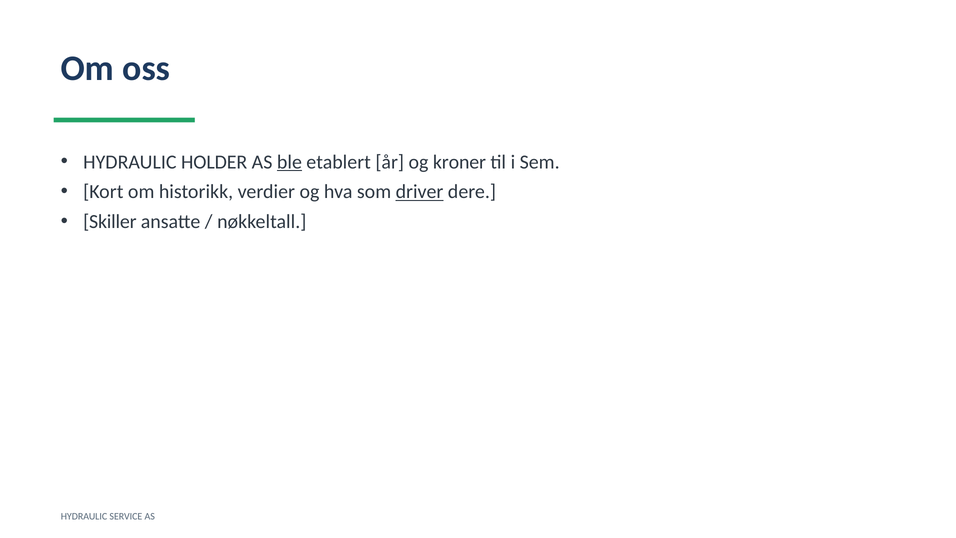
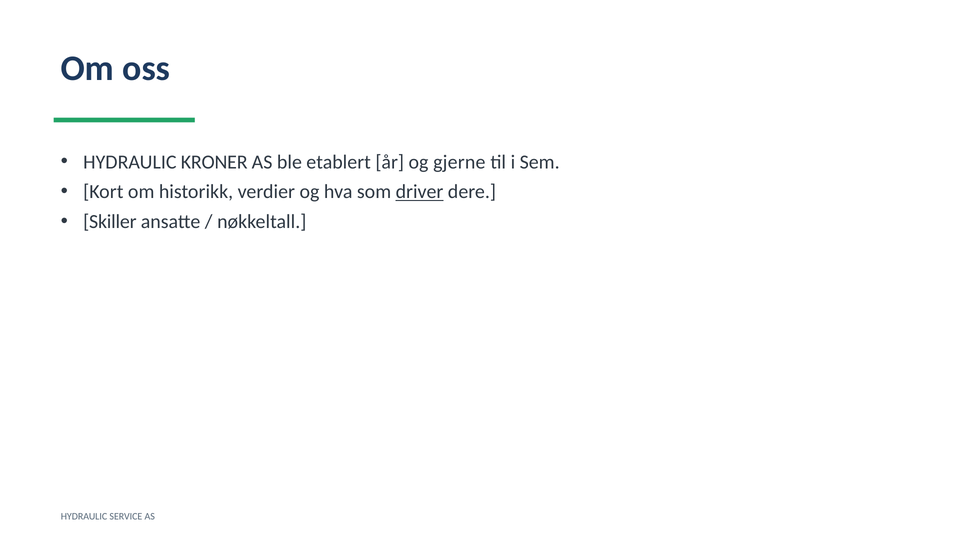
HOLDER: HOLDER -> KRONER
ble underline: present -> none
kroner: kroner -> gjerne
